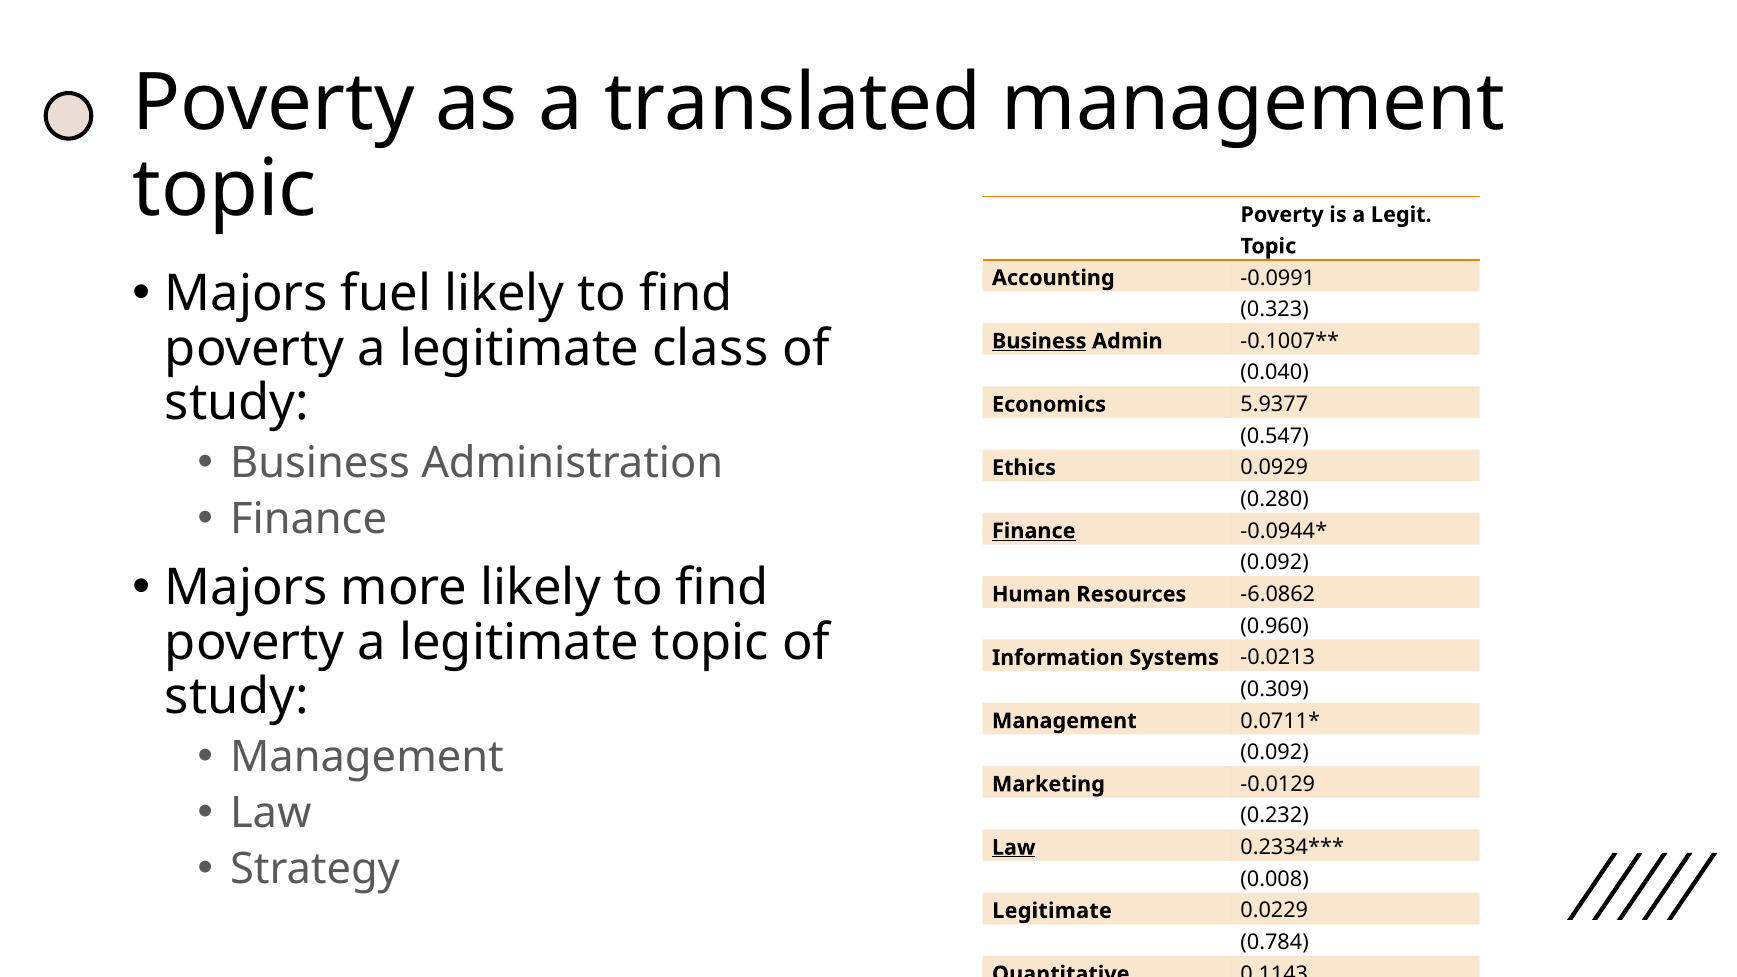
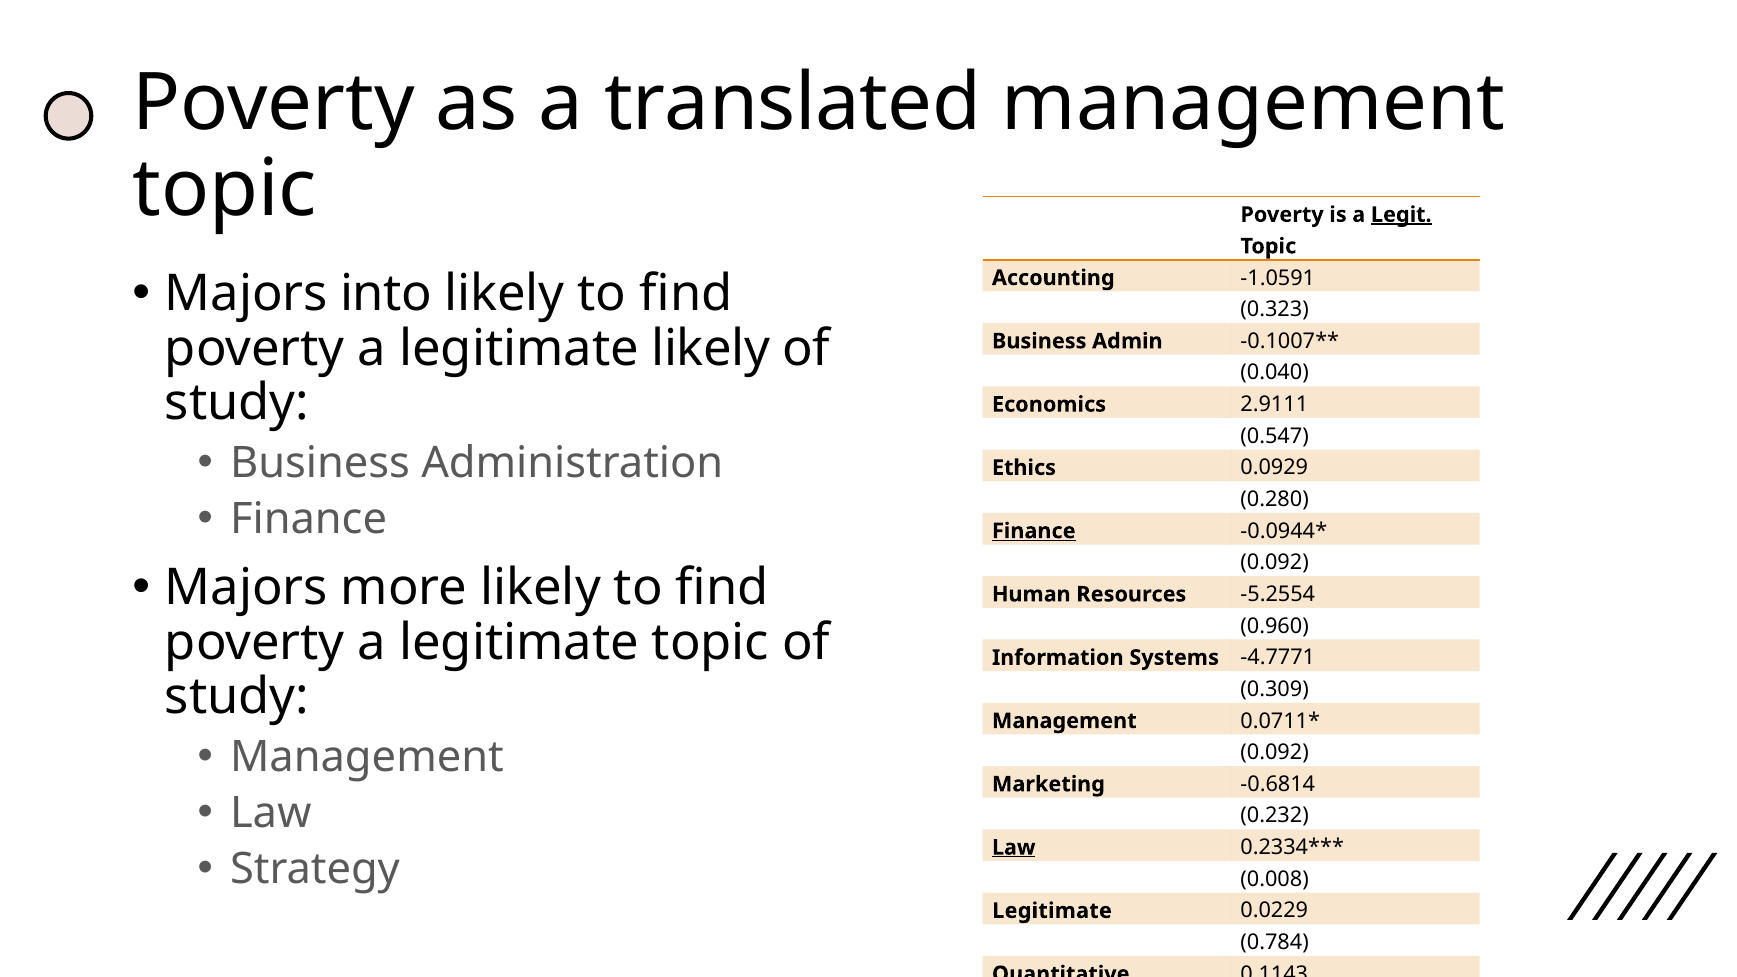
Legit underline: none -> present
fuel: fuel -> into
-0.0991: -0.0991 -> -1.0591
legitimate class: class -> likely
Business at (1039, 341) underline: present -> none
5.9377: 5.9377 -> 2.9111
-6.0862: -6.0862 -> -5.2554
-0.0213: -0.0213 -> -4.7771
-0.0129: -0.0129 -> -0.6814
